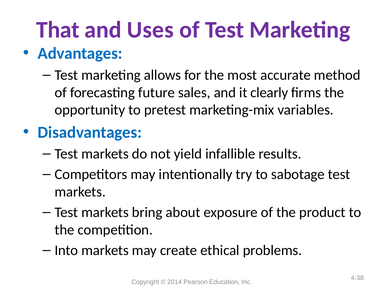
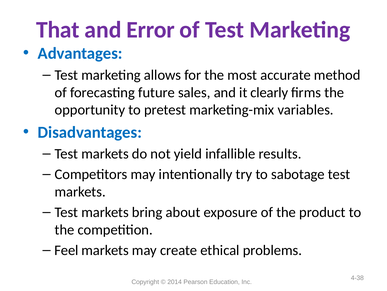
Uses: Uses -> Error
Into: Into -> Feel
